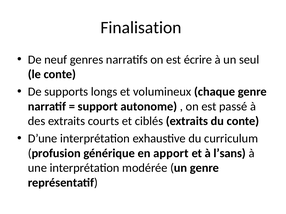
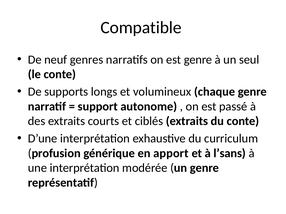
Finalisation: Finalisation -> Compatible
est écrire: écrire -> genre
